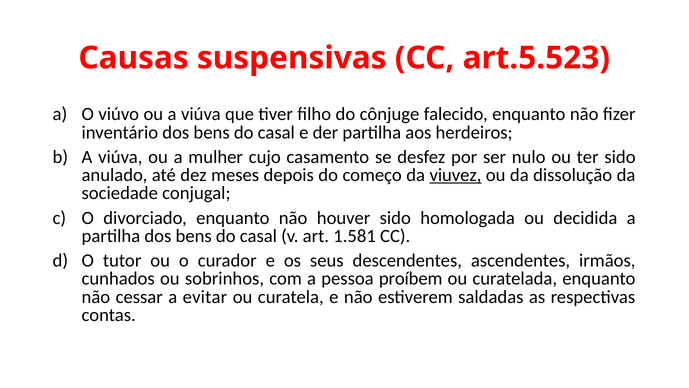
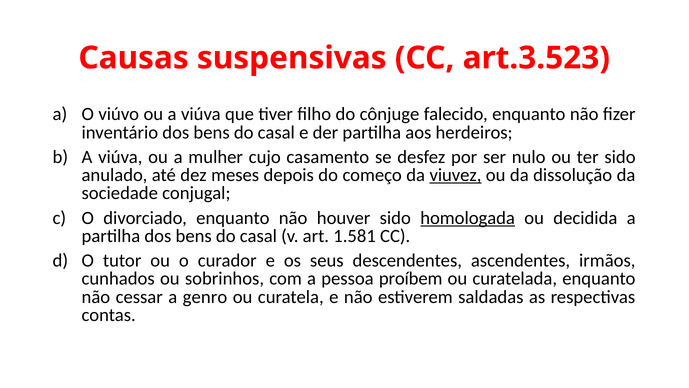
art.5.523: art.5.523 -> art.3.523
homologada underline: none -> present
evitar: evitar -> genro
